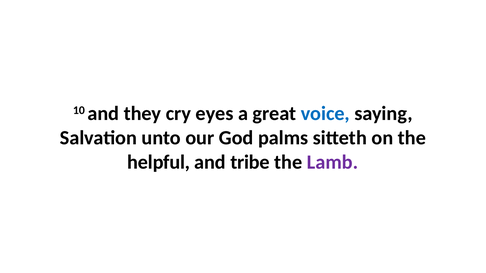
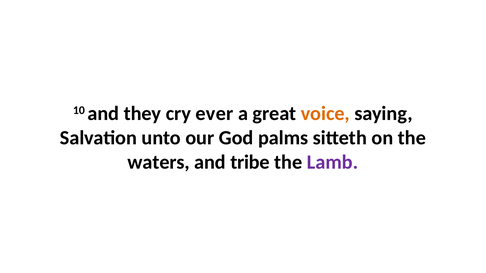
eyes: eyes -> ever
voice colour: blue -> orange
helpful: helpful -> waters
